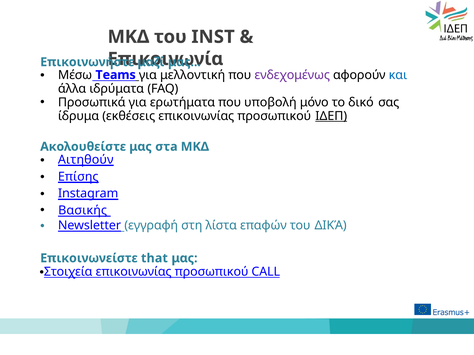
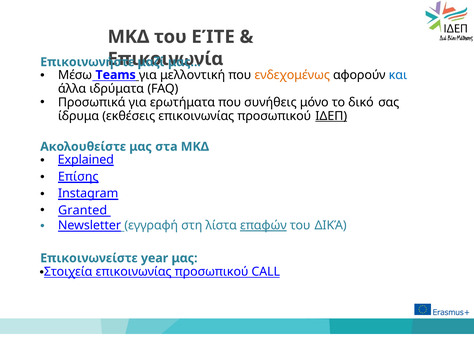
INST: INST -> ΕΊΤΕ
ενδεχομένως colour: purple -> orange
υποβολή: υποβολή -> συνήθεις
Αιτηθούν: Αιτηθούν -> Explained
Βασικής: Βασικής -> Granted
επαφών underline: none -> present
that: that -> year
